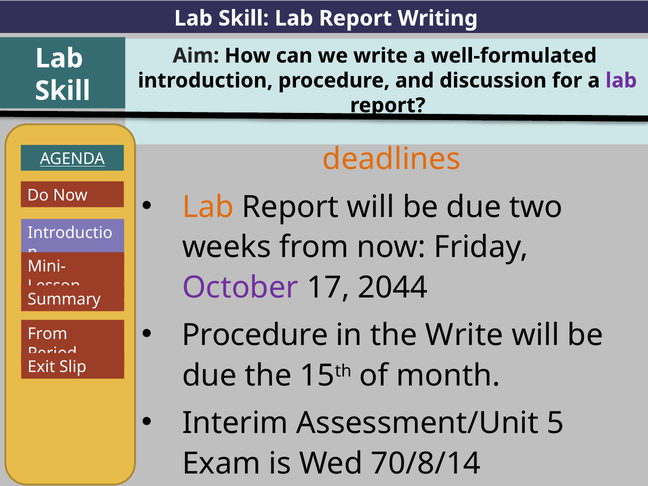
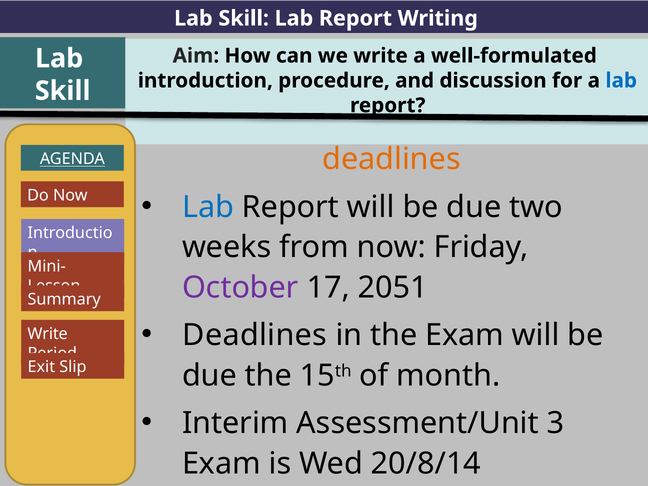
lab at (621, 81) colour: purple -> blue
Lab at (208, 207) colour: orange -> blue
2044: 2044 -> 2051
Procedure at (255, 335): Procedure -> Deadlines
the Write: Write -> Exam
From at (48, 334): From -> Write
5: 5 -> 3
70/8/14: 70/8/14 -> 20/8/14
